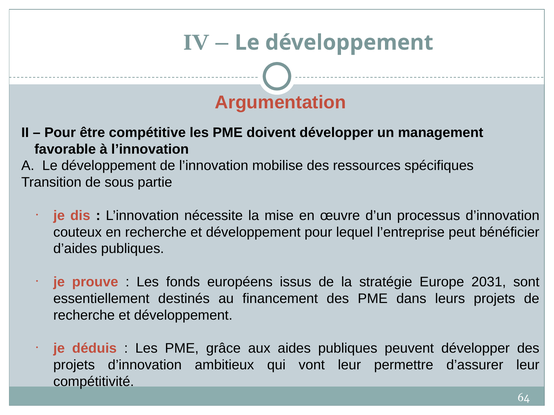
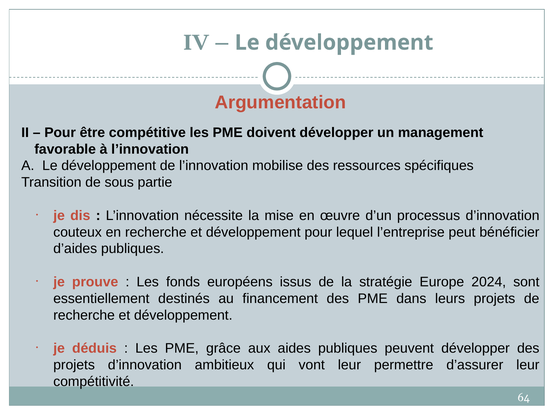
2031: 2031 -> 2024
